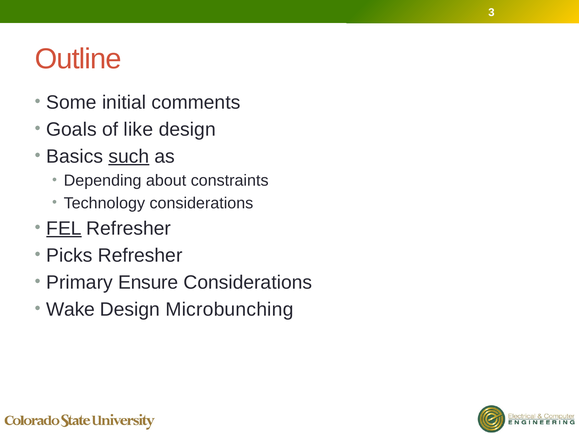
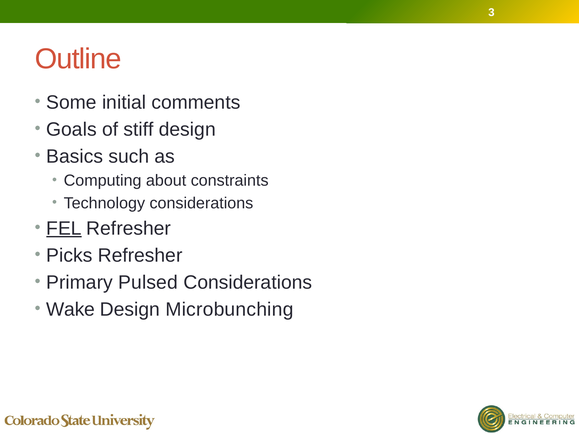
like: like -> stiff
such underline: present -> none
Depending: Depending -> Computing
Ensure: Ensure -> Pulsed
